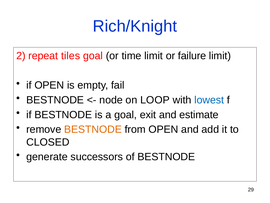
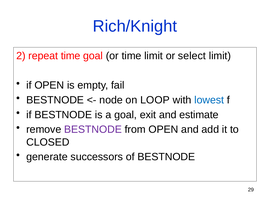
repeat tiles: tiles -> time
failure: failure -> select
BESTNODE at (93, 129) colour: orange -> purple
